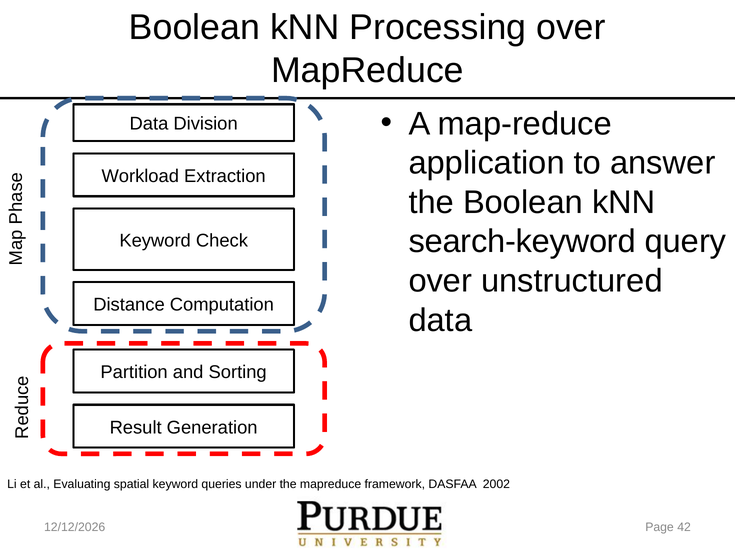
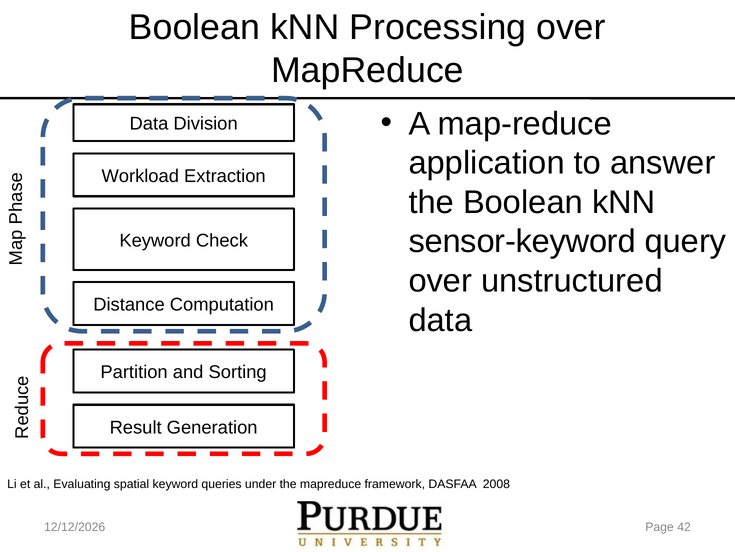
search-keyword: search-keyword -> sensor-keyword
2002: 2002 -> 2008
